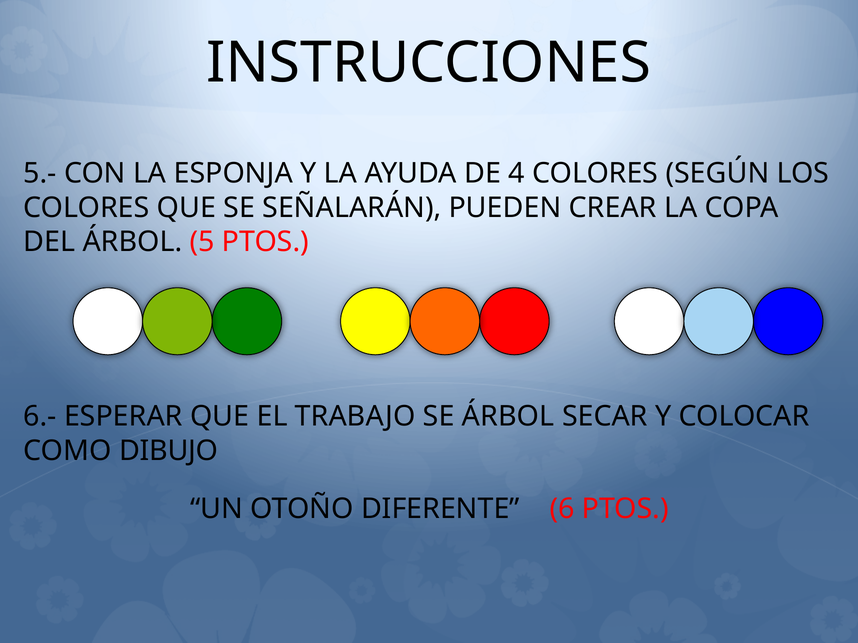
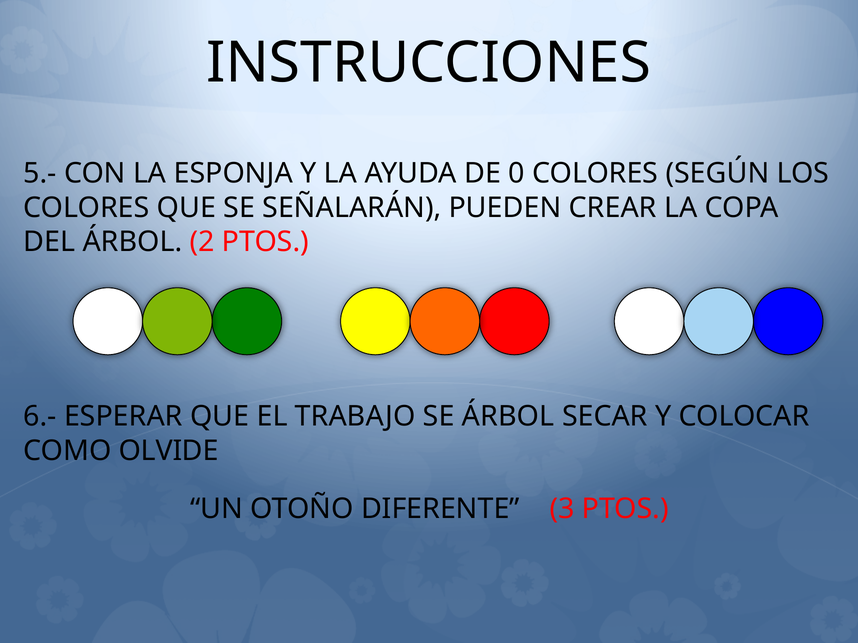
4: 4 -> 0
5: 5 -> 2
DIBUJO: DIBUJO -> OLVIDE
6: 6 -> 3
